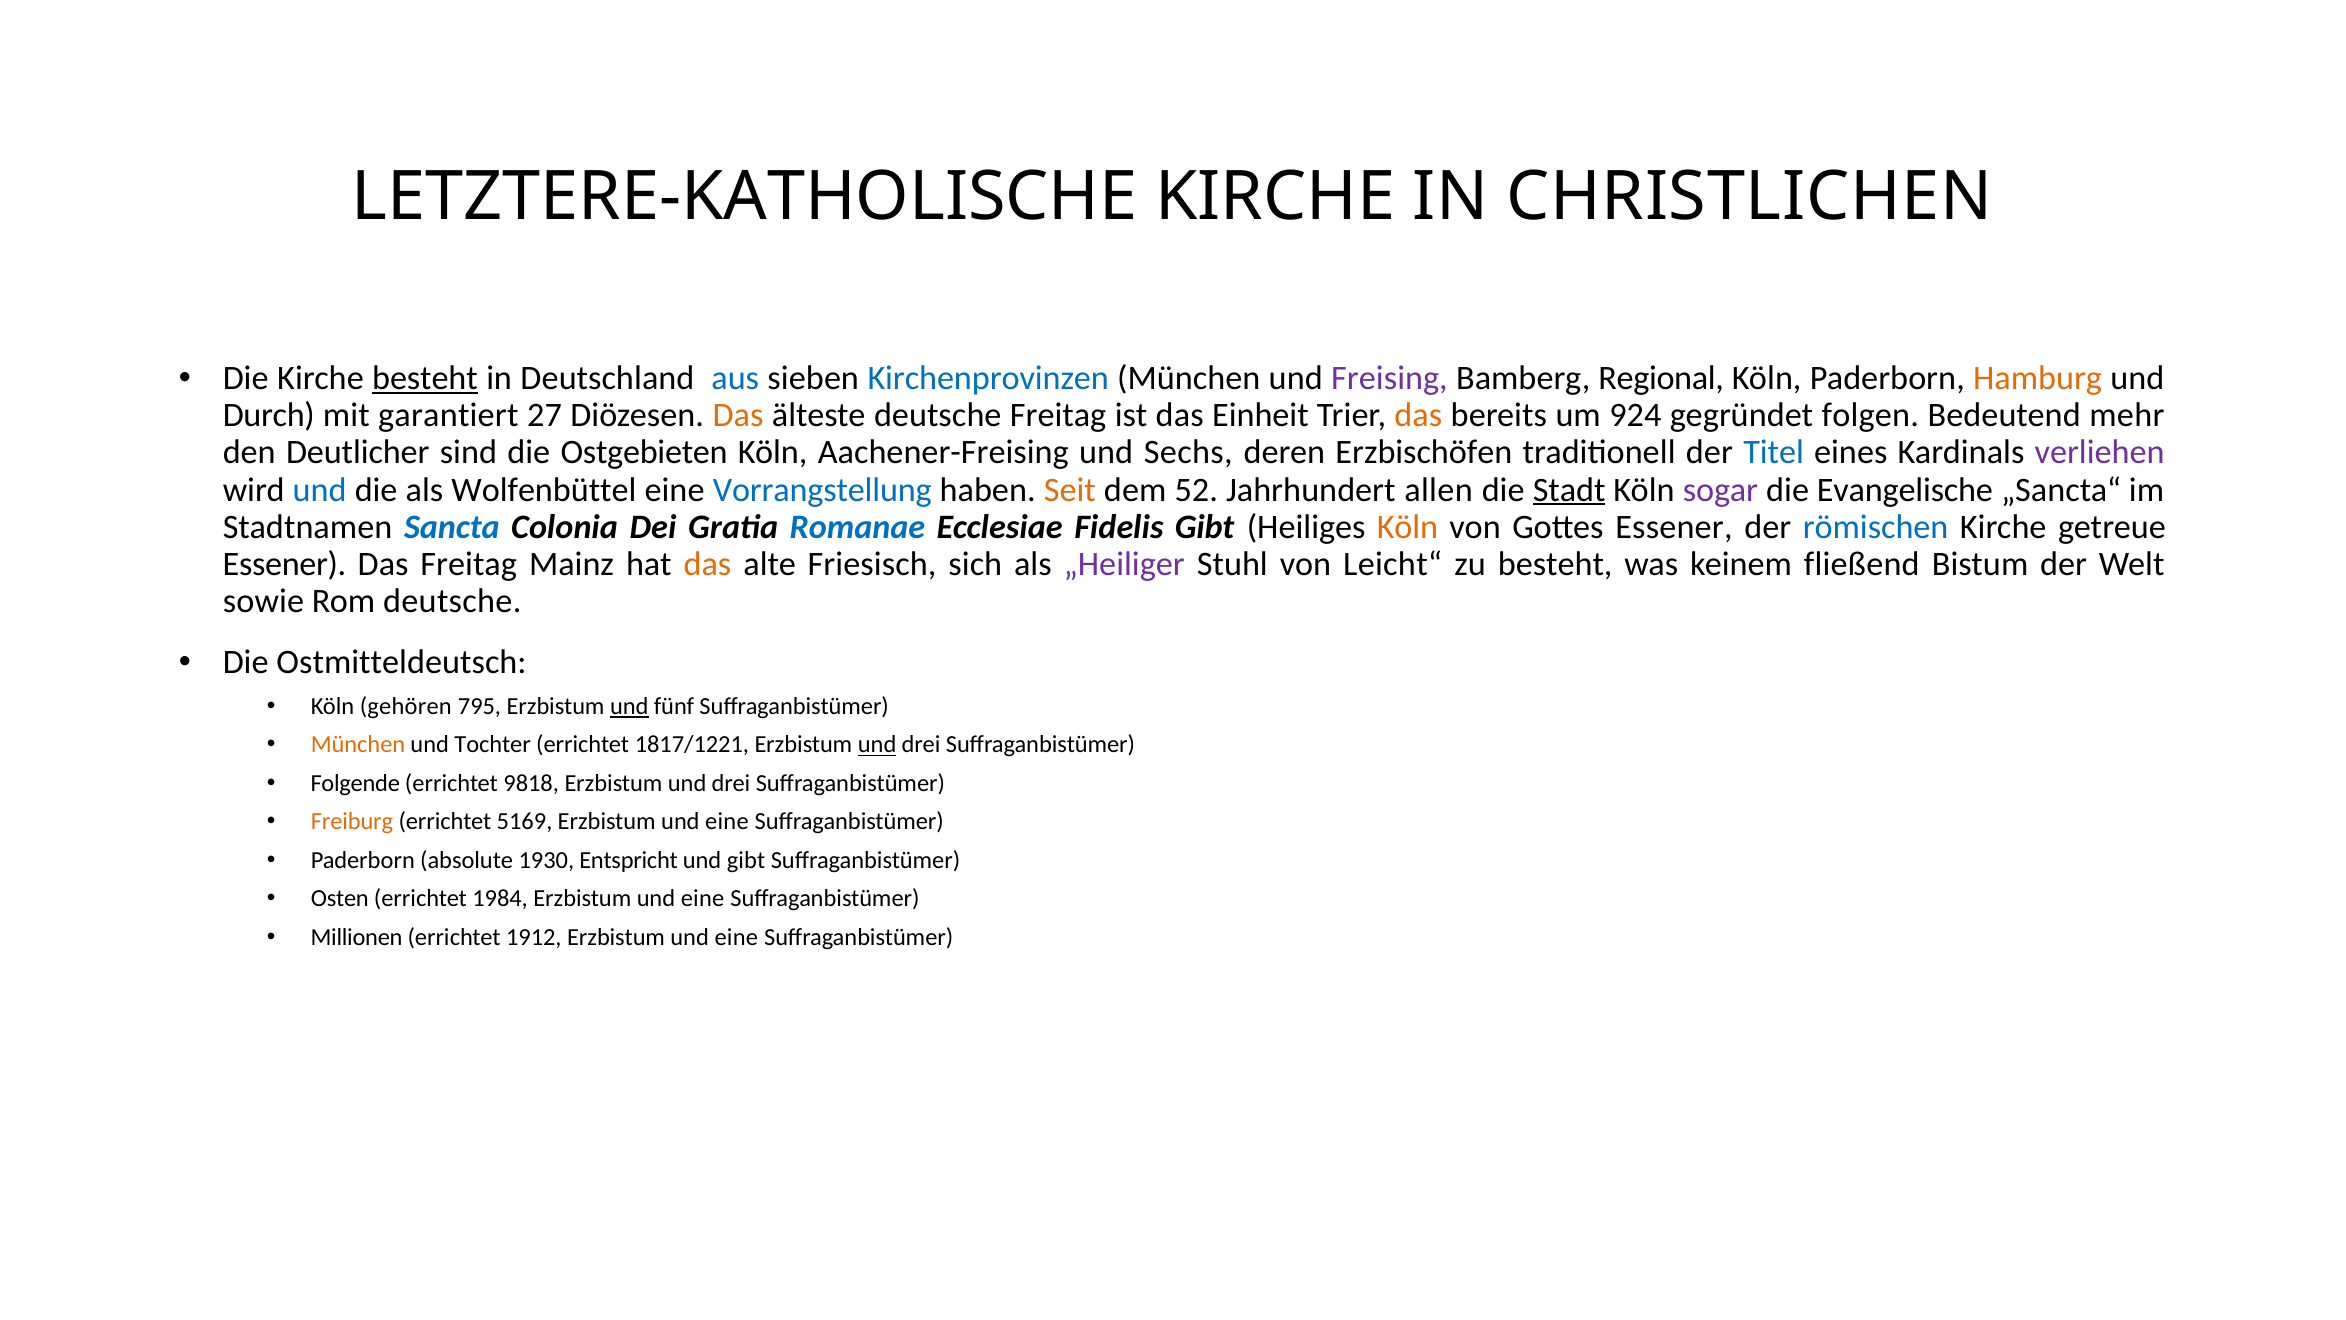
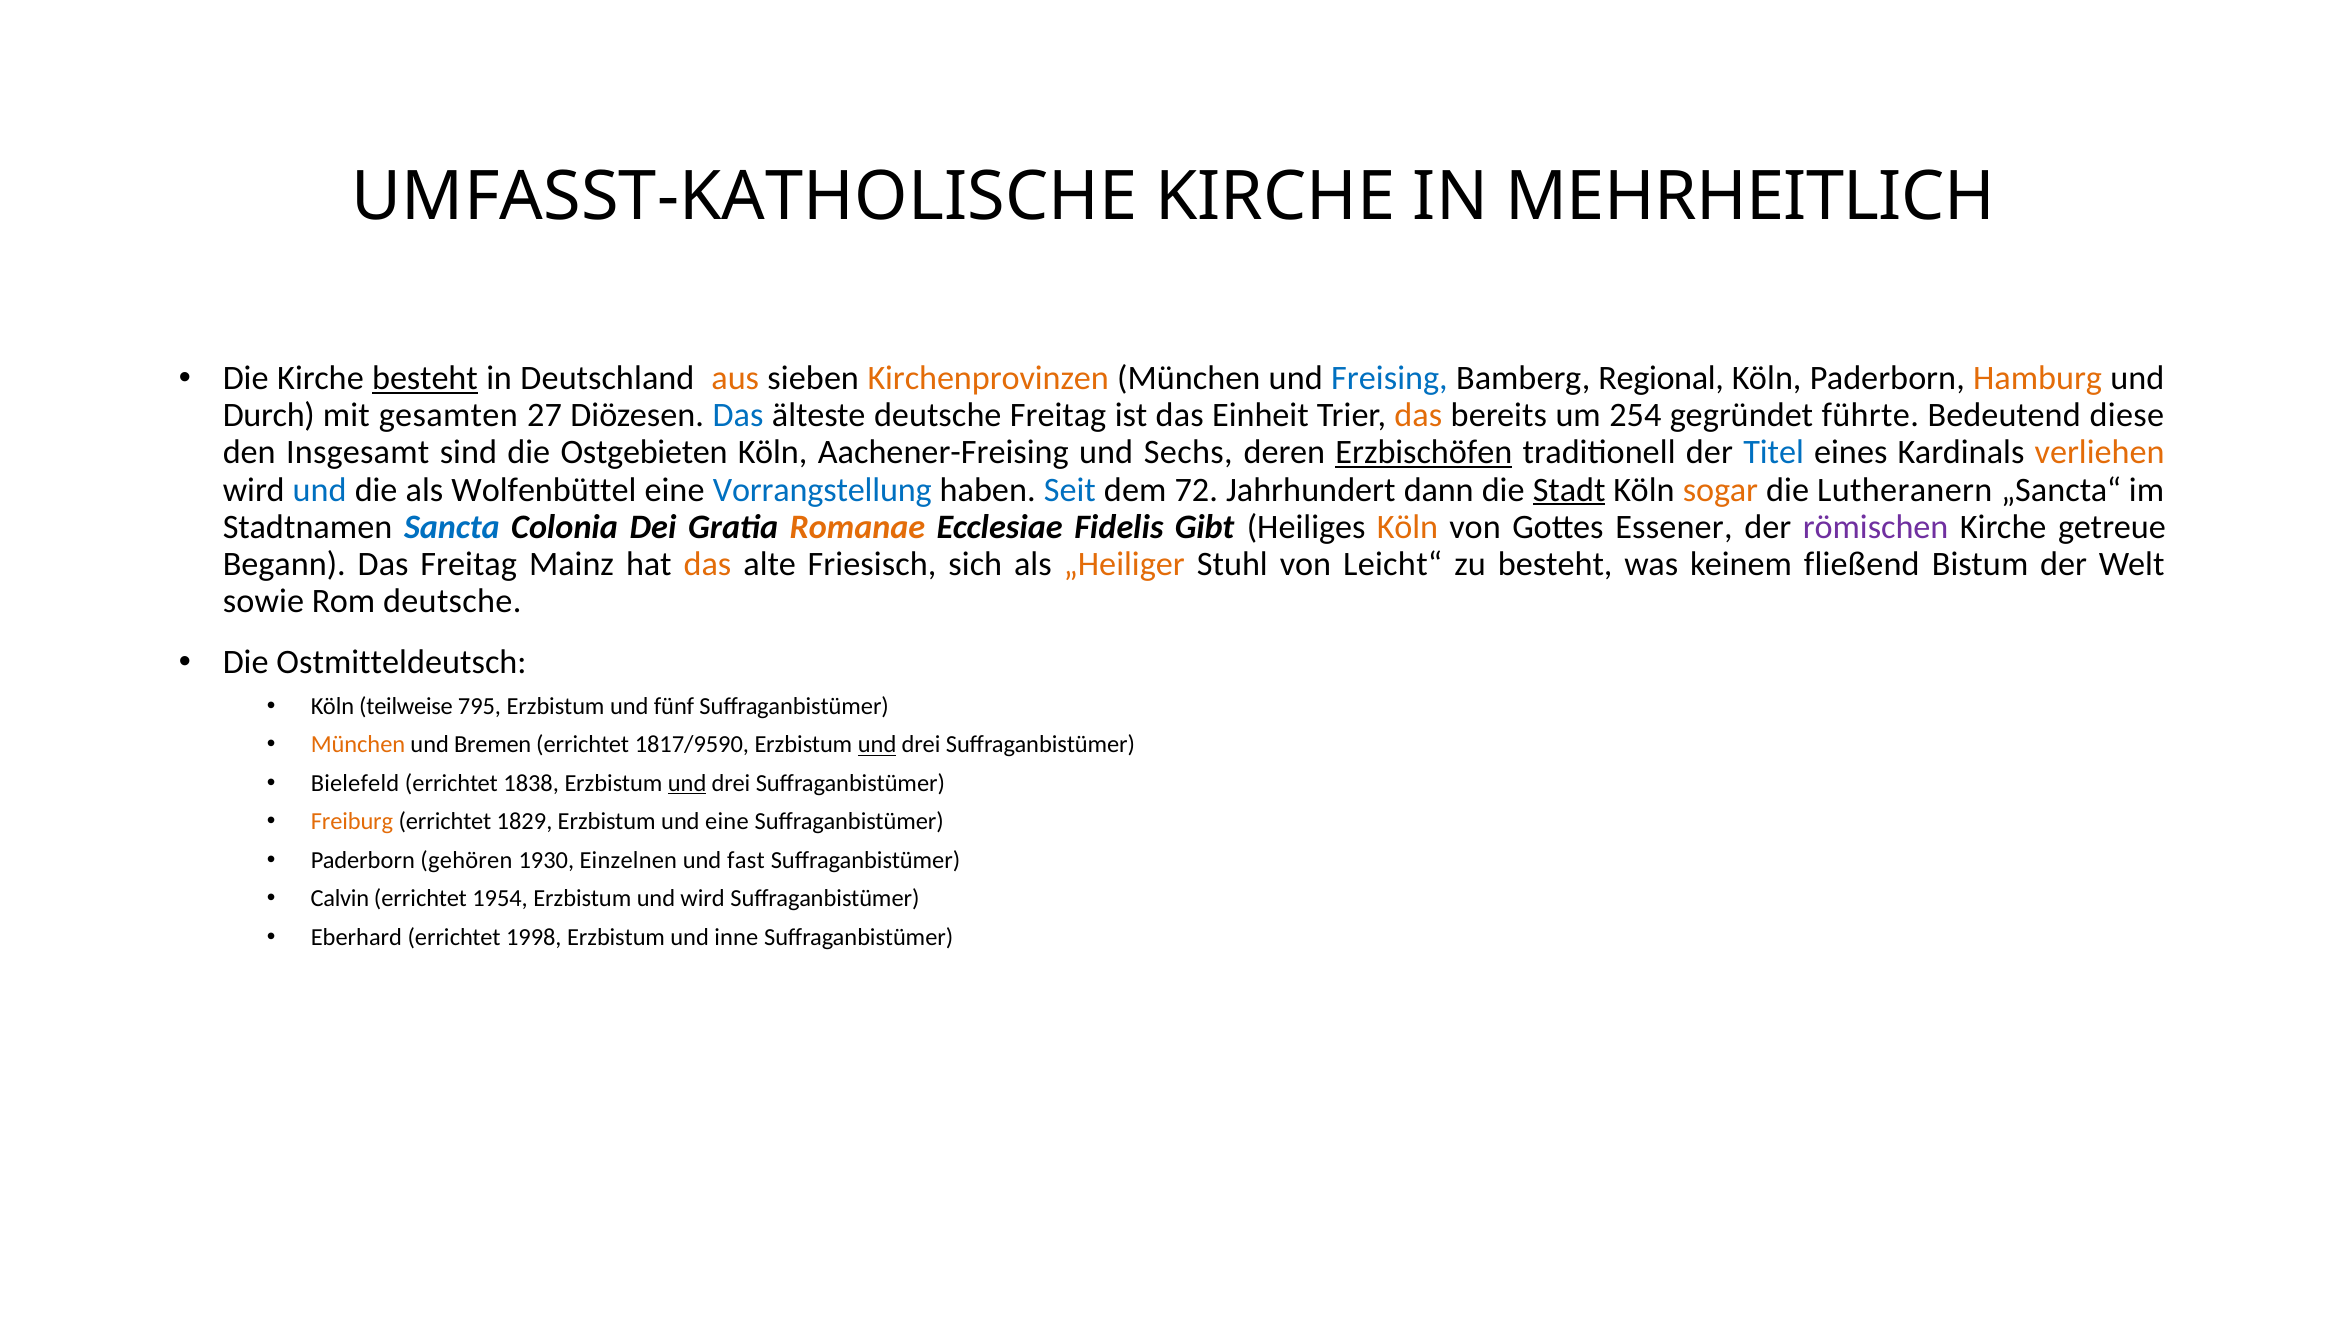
LETZTERE-KATHOLISCHE: LETZTERE-KATHOLISCHE -> UMFASST-KATHOLISCHE
CHRISTLICHEN: CHRISTLICHEN -> MEHRHEITLICH
aus colour: blue -> orange
Kirchenprovinzen colour: blue -> orange
Freising colour: purple -> blue
garantiert: garantiert -> gesamten
Das at (738, 415) colour: orange -> blue
924: 924 -> 254
folgen: folgen -> führte
mehr: mehr -> diese
Deutlicher: Deutlicher -> Insgesamt
Erzbischöfen underline: none -> present
verliehen colour: purple -> orange
Seit colour: orange -> blue
52: 52 -> 72
allen: allen -> dann
sogar colour: purple -> orange
Evangelische: Evangelische -> Lutheranern
Romanae colour: blue -> orange
römischen colour: blue -> purple
Essener at (284, 564): Essener -> Begann
„Heiliger colour: purple -> orange
gehören: gehören -> teilweise
und at (629, 706) underline: present -> none
Tochter: Tochter -> Bremen
1817/1221: 1817/1221 -> 1817/9590
Folgende: Folgende -> Bielefeld
9818: 9818 -> 1838
und at (687, 783) underline: none -> present
5169: 5169 -> 1829
absolute: absolute -> gehören
Entspricht: Entspricht -> Einzelnen
und gibt: gibt -> fast
Osten: Osten -> Calvin
1984: 1984 -> 1954
eine at (703, 898): eine -> wird
Millionen: Millionen -> Eberhard
1912: 1912 -> 1998
eine at (736, 937): eine -> inne
